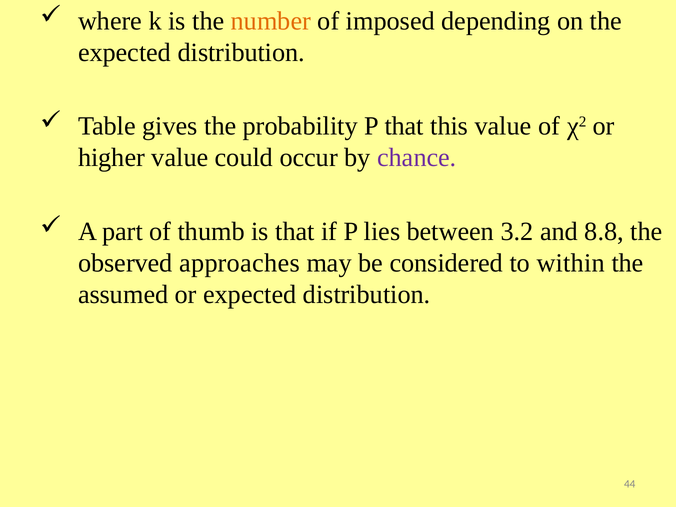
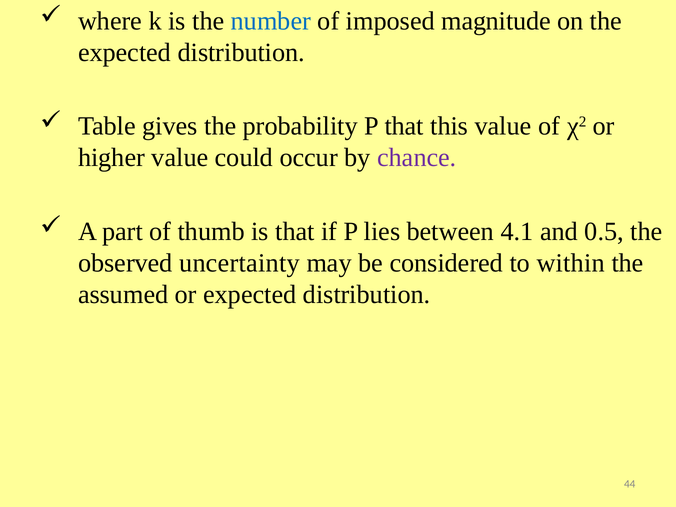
number colour: orange -> blue
depending: depending -> magnitude
3.2: 3.2 -> 4.1
8.8: 8.8 -> 0.5
approaches: approaches -> uncertainty
